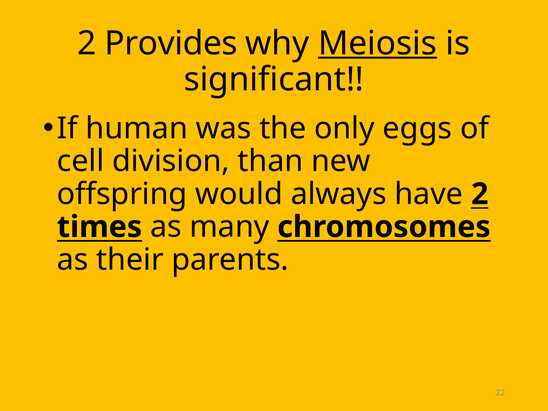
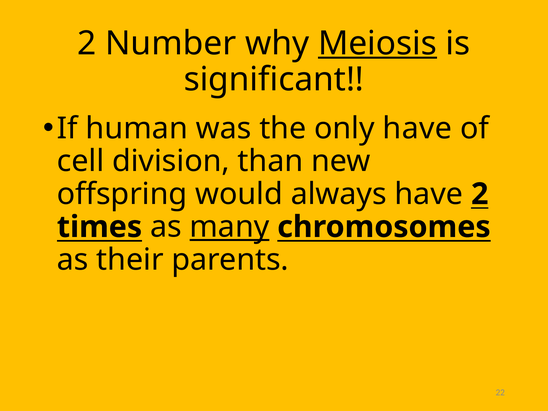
Provides: Provides -> Number
only eggs: eggs -> have
many underline: none -> present
